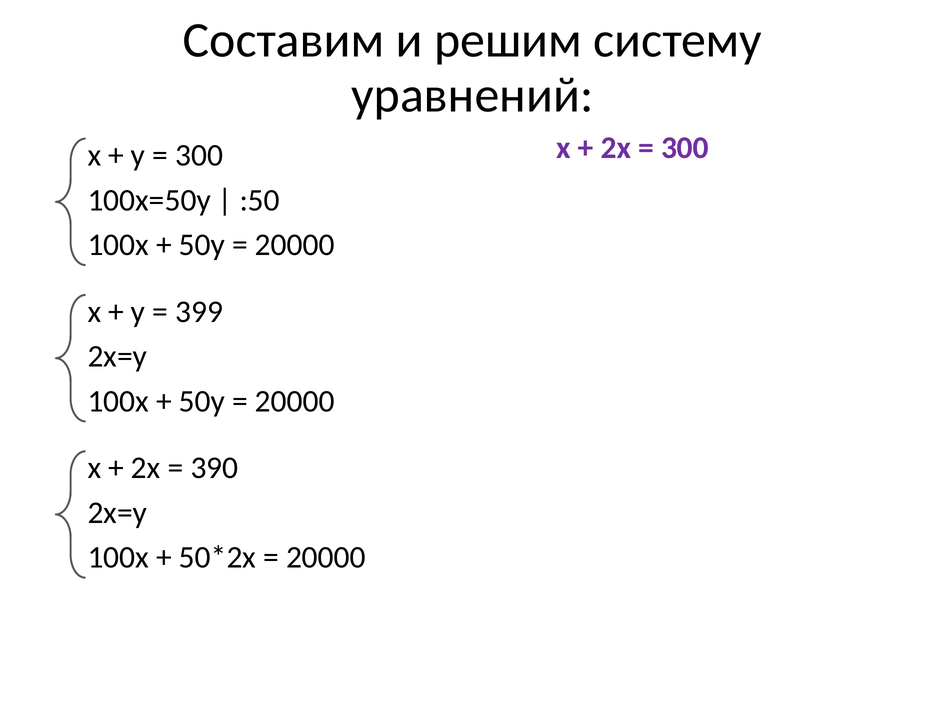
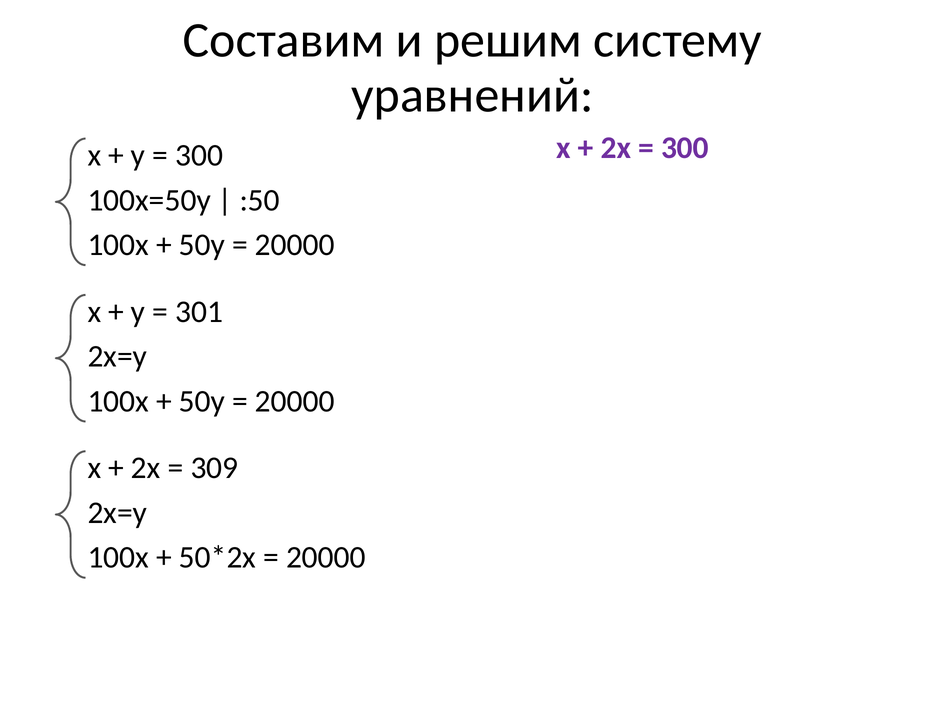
399: 399 -> 301
390: 390 -> 309
